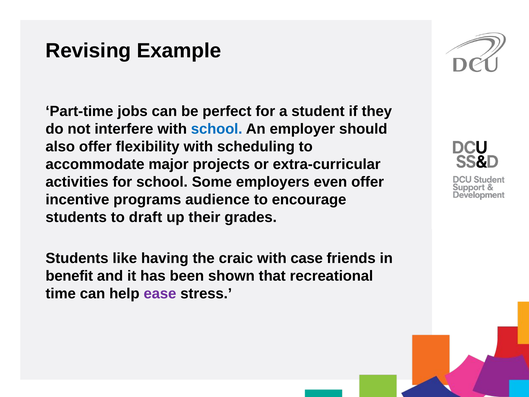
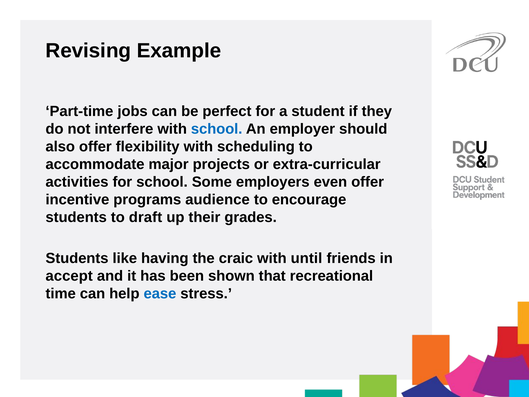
case: case -> until
benefit: benefit -> accept
ease colour: purple -> blue
